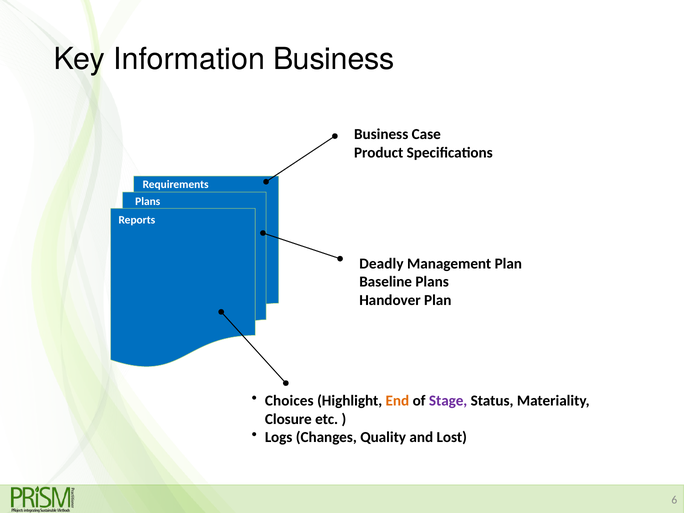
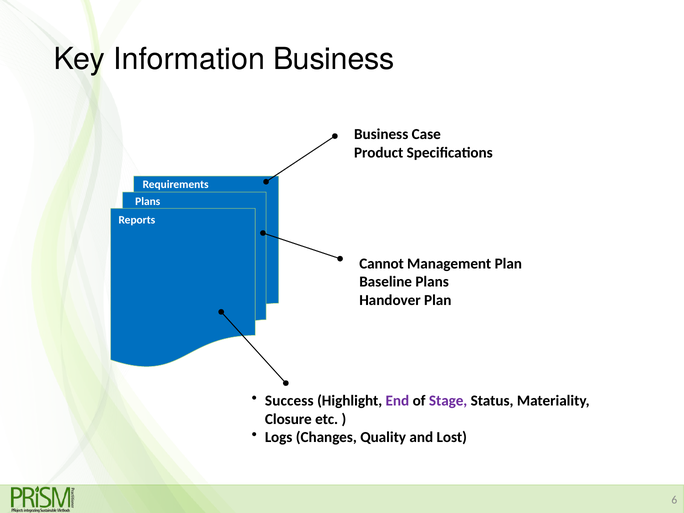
Deadly: Deadly -> Cannot
Choices: Choices -> Success
End colour: orange -> purple
